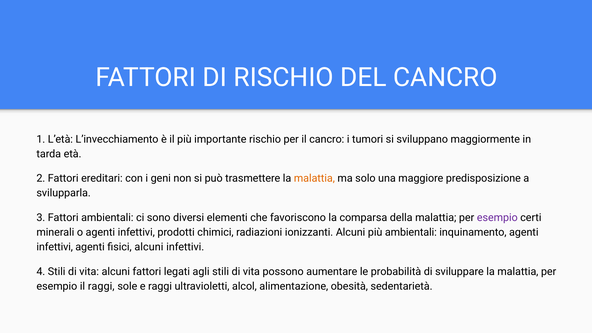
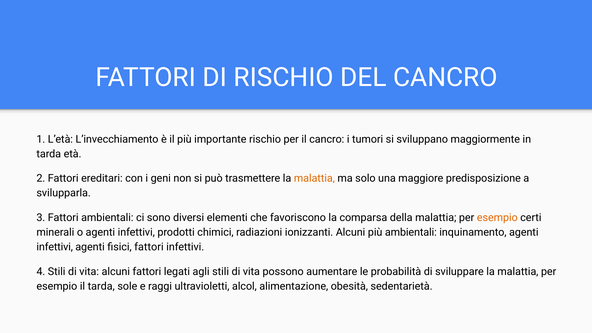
esempio at (497, 218) colour: purple -> orange
fisici alcuni: alcuni -> fattori
il raggi: raggi -> tarda
